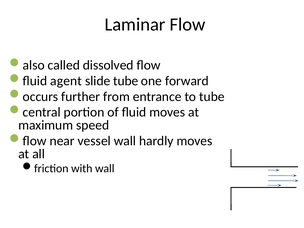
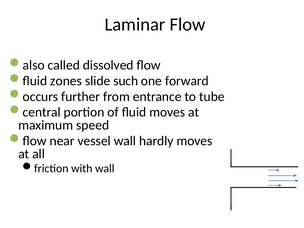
agent: agent -> zones
slide tube: tube -> such
